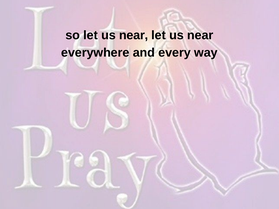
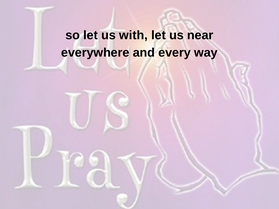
so let us near: near -> with
